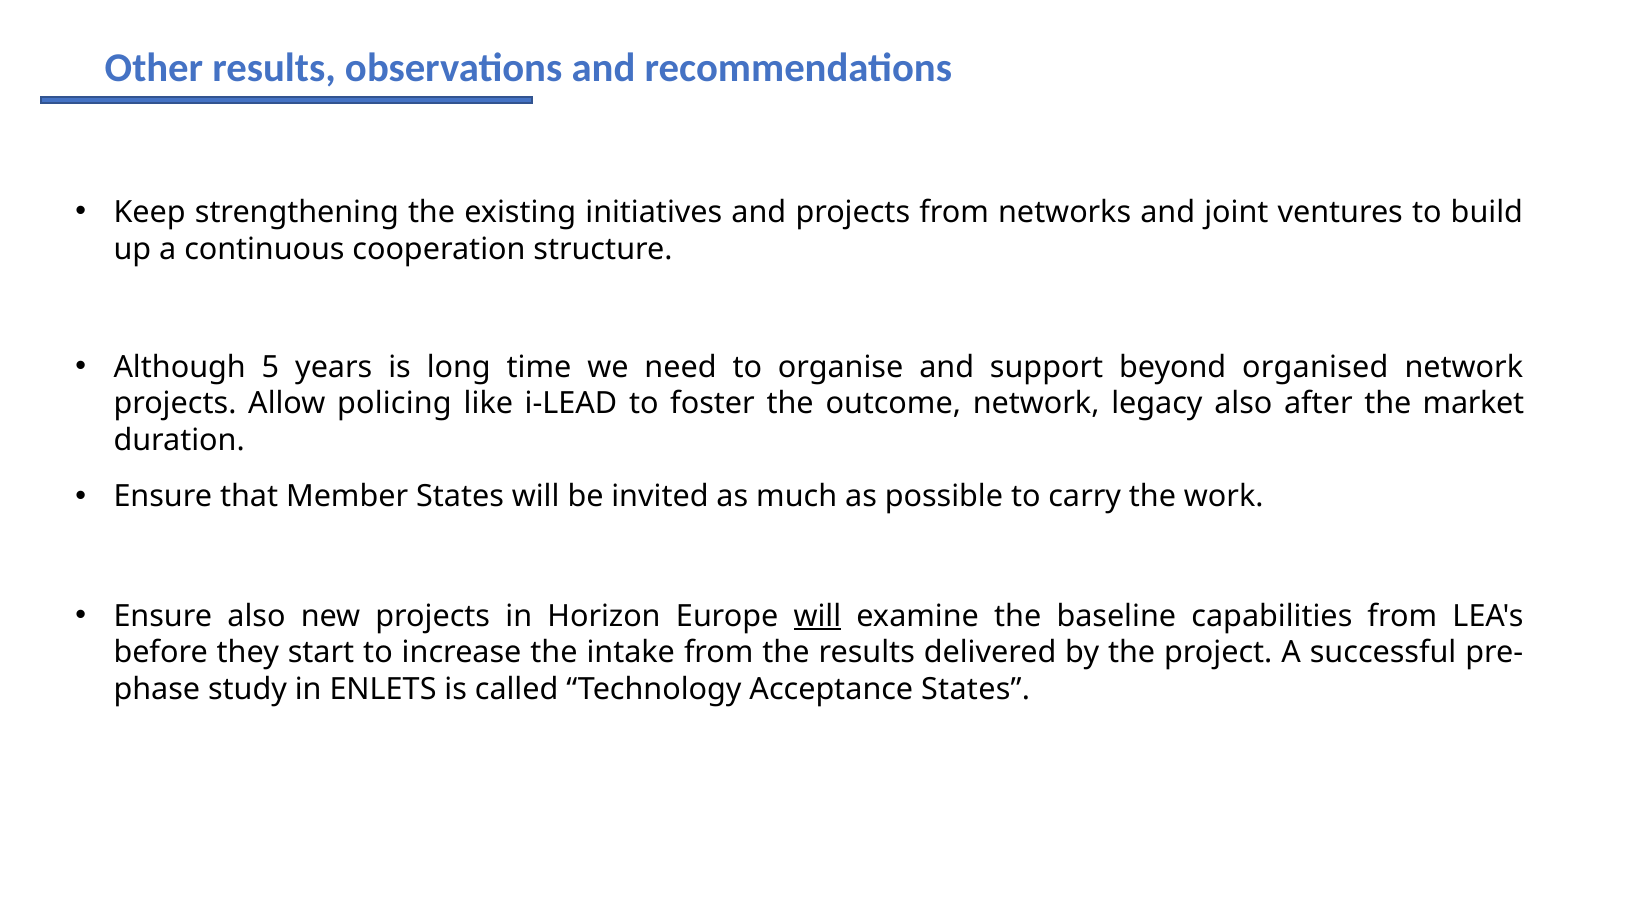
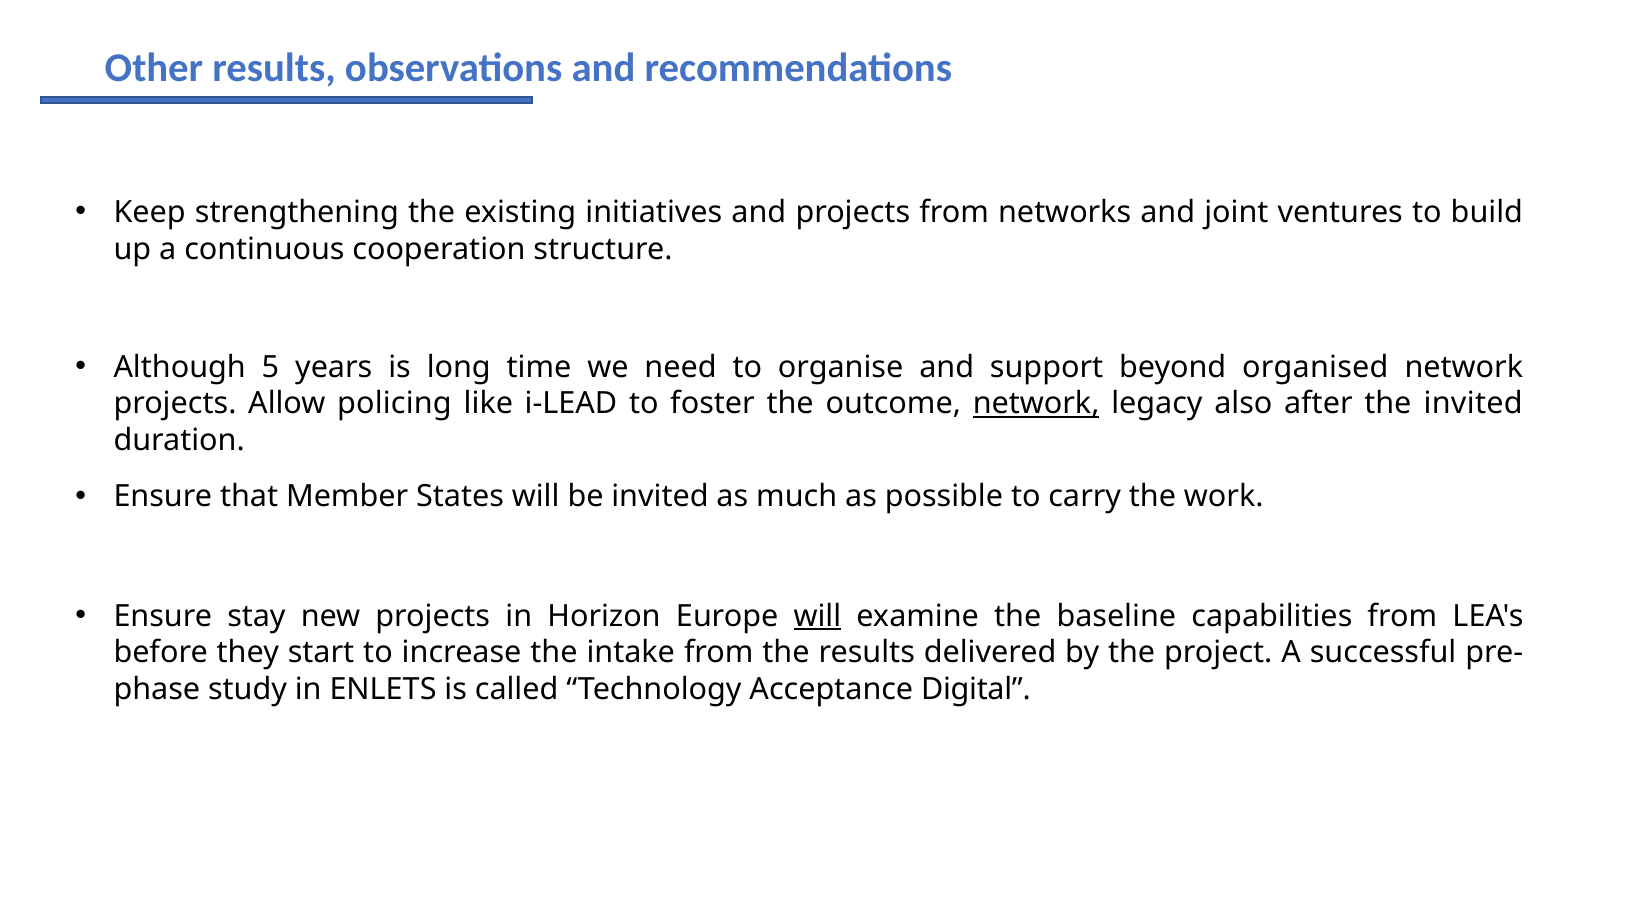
network at (1036, 404) underline: none -> present
the market: market -> invited
also at (256, 616): also -> stay
Acceptance States: States -> Digital
